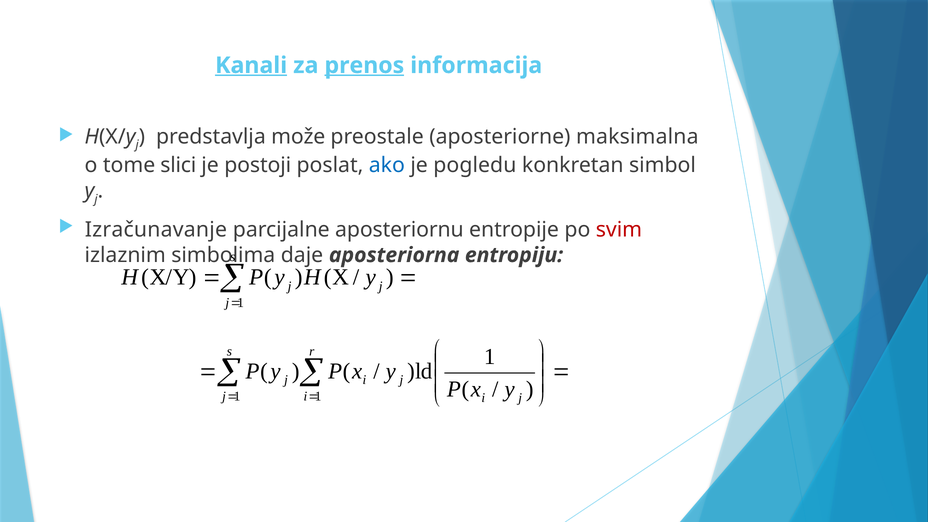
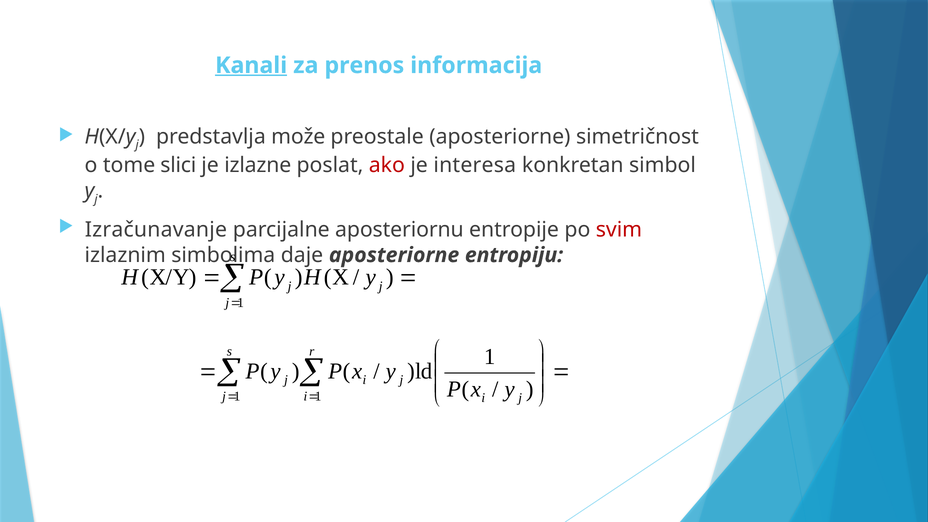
prenos underline: present -> none
maksimalna: maksimalna -> simetričnost
postoji: postoji -> izlazne
ako colour: blue -> red
pogledu: pogledu -> interesa
daje aposteriorna: aposteriorna -> aposteriorne
